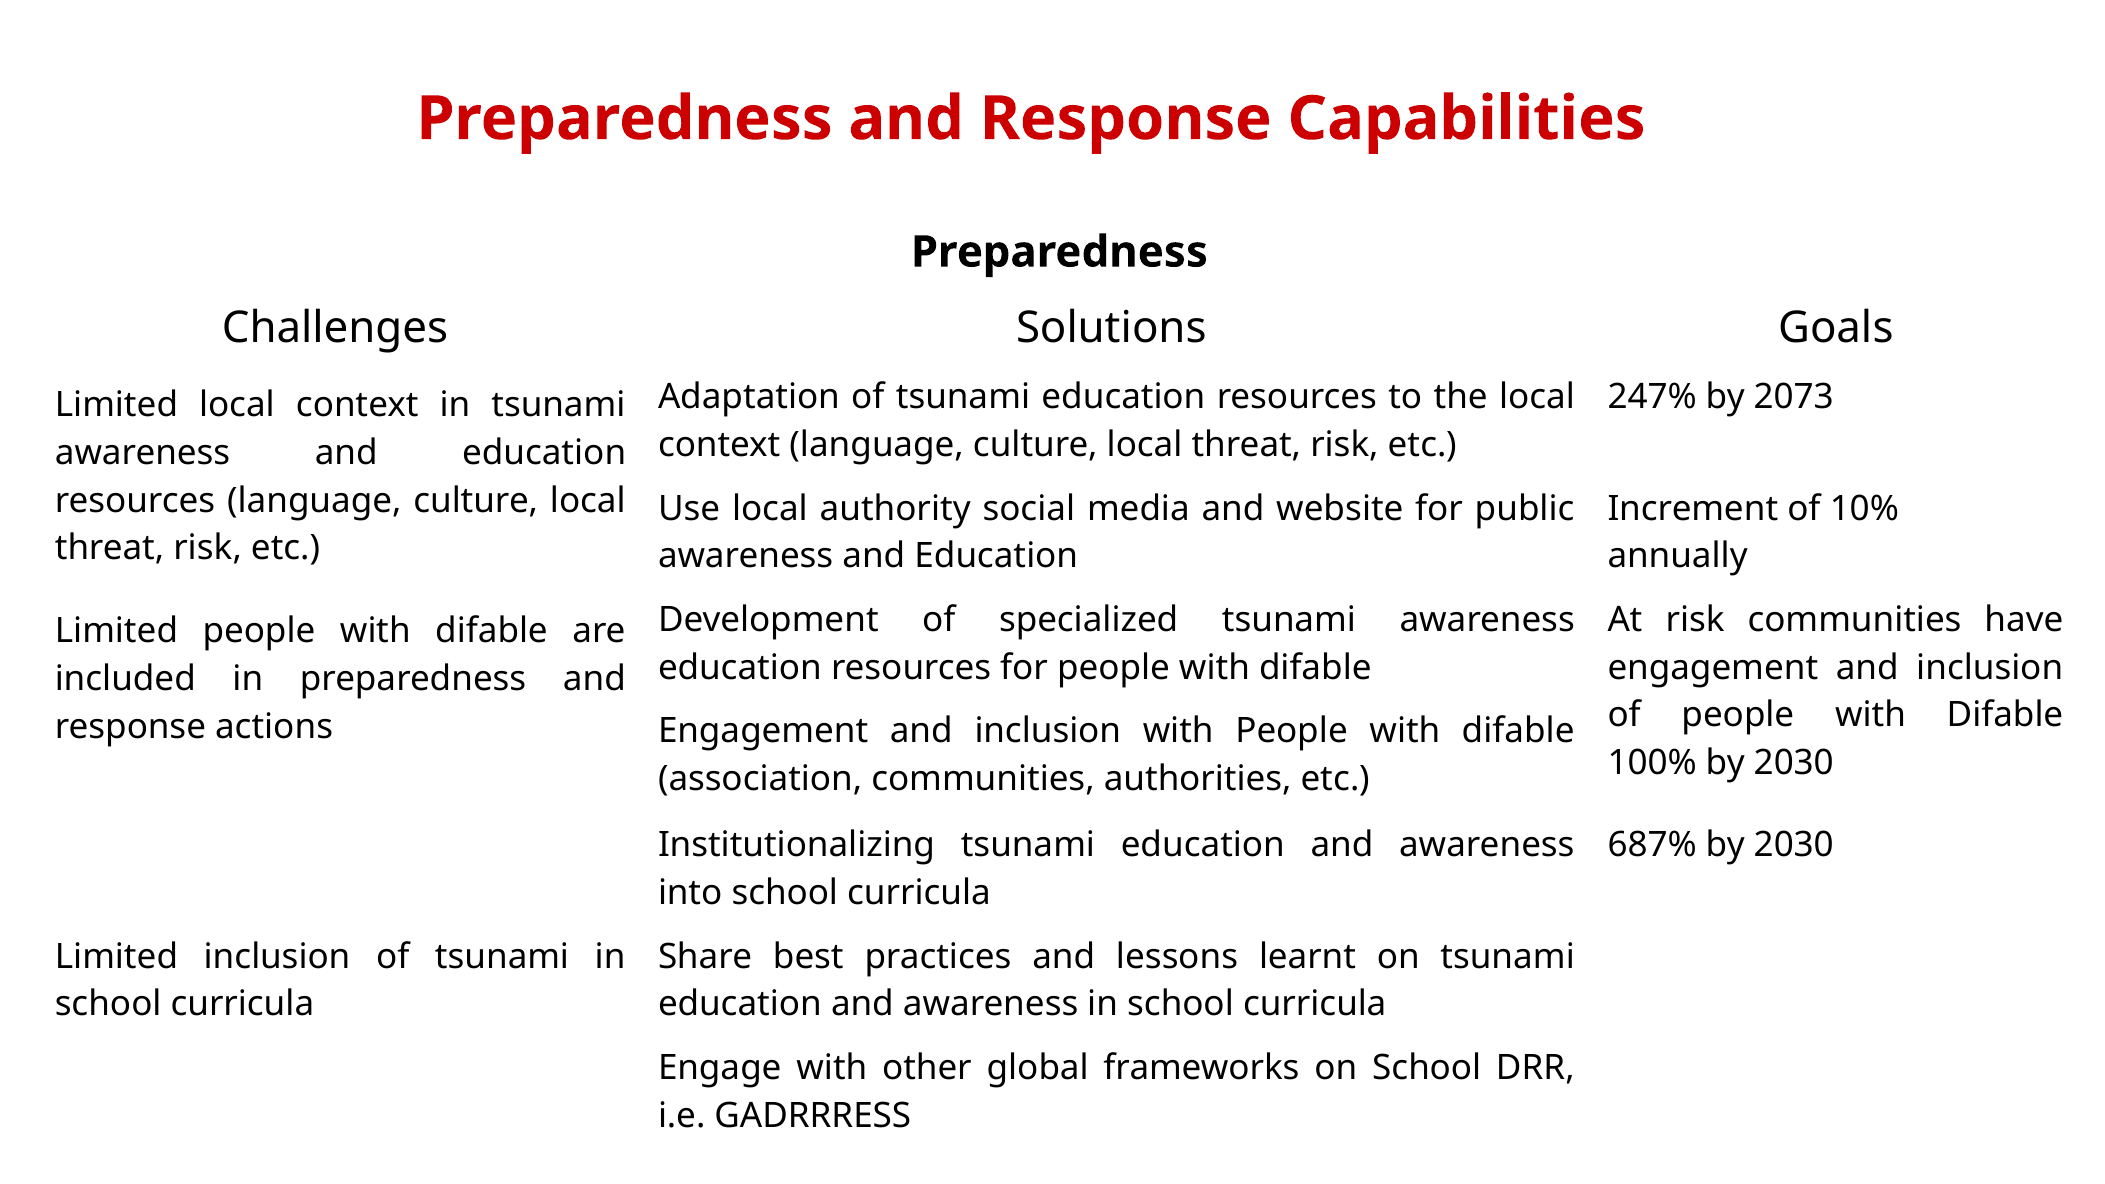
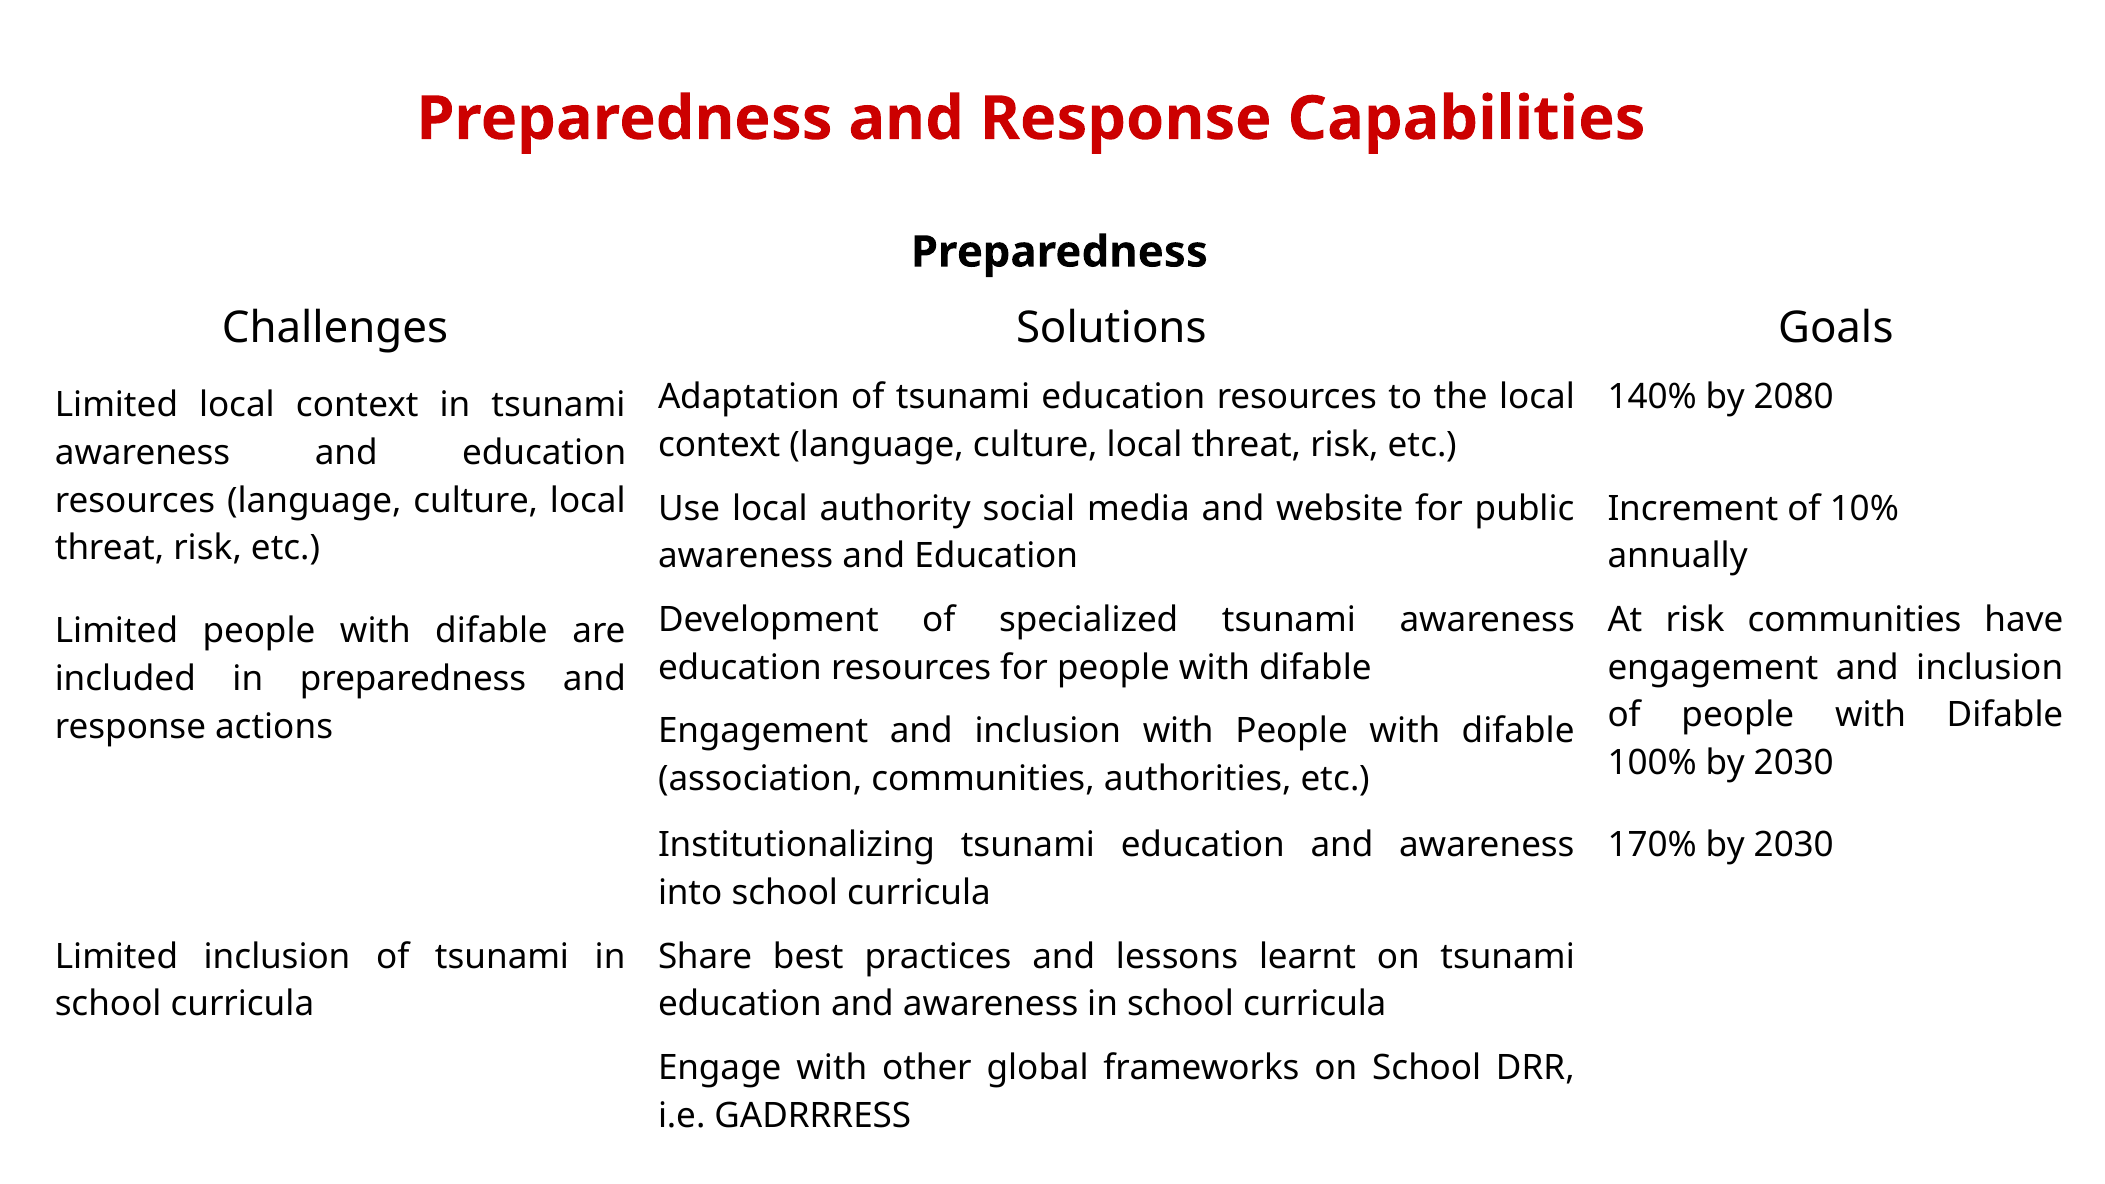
247%: 247% -> 140%
2073: 2073 -> 2080
687%: 687% -> 170%
